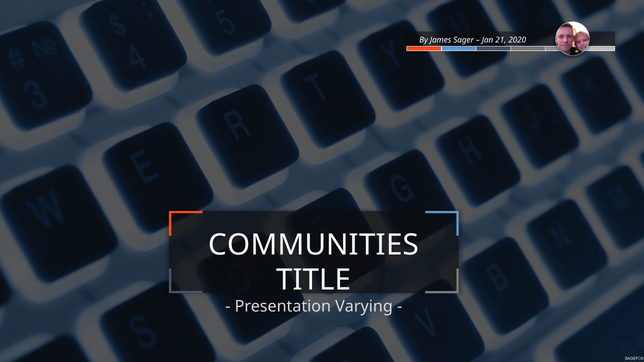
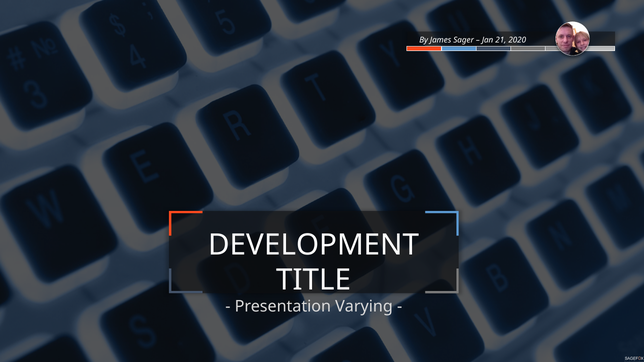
COMMUNITIES: COMMUNITIES -> DEVELOPMENT
